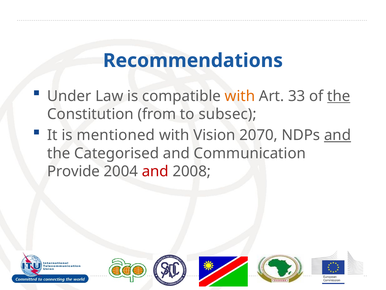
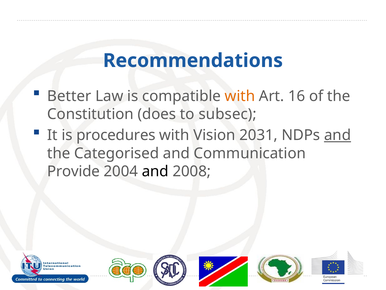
Under: Under -> Better
33: 33 -> 16
the at (339, 96) underline: present -> none
from: from -> does
mentioned: mentioned -> procedures
2070: 2070 -> 2031
and at (155, 171) colour: red -> black
